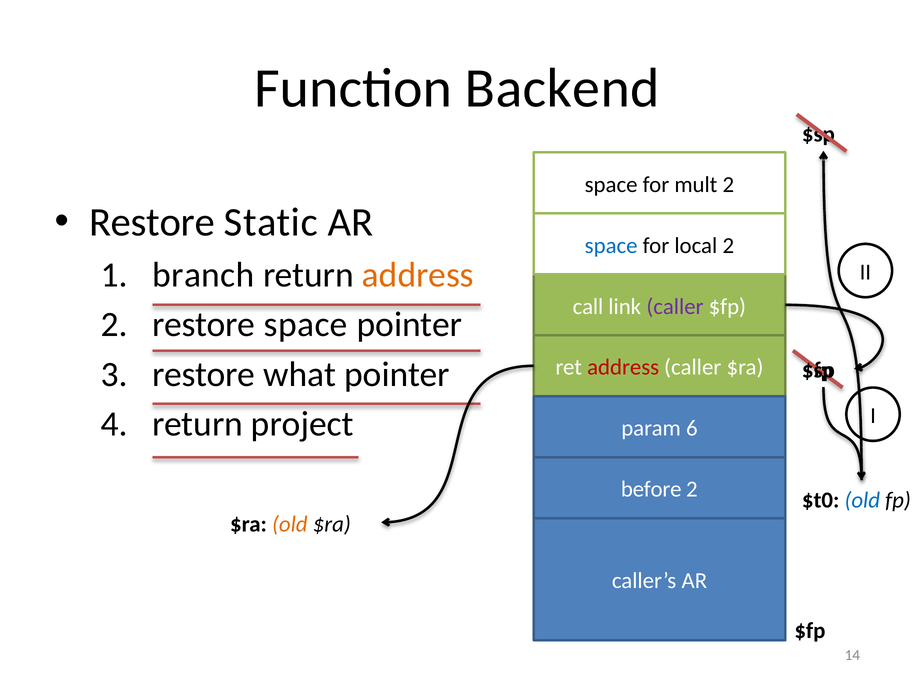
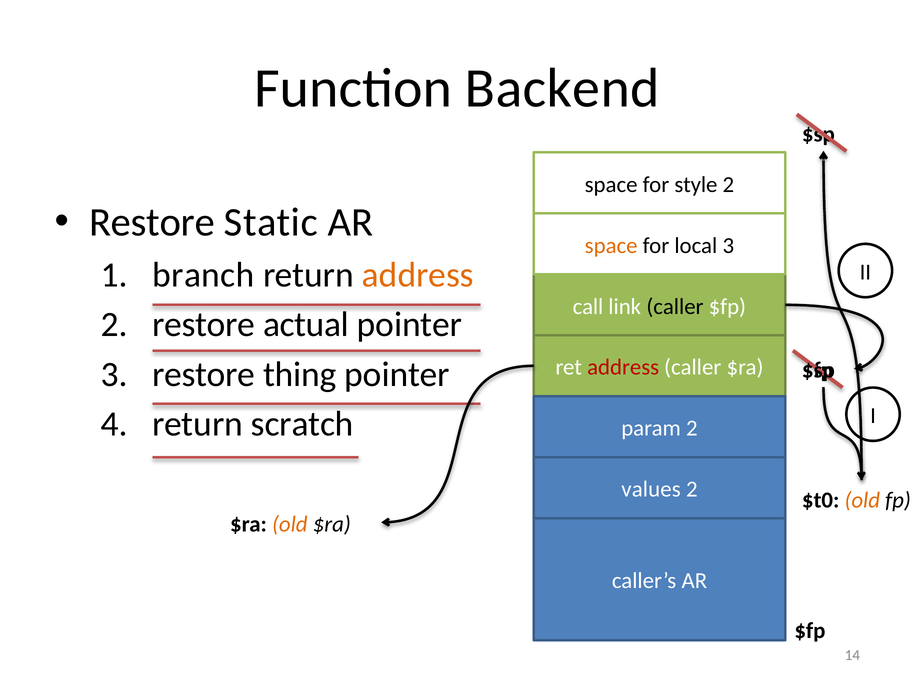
mult: mult -> style
space at (611, 246) colour: blue -> orange
local 2: 2 -> 3
caller at (675, 307) colour: purple -> black
restore space: space -> actual
what: what -> thing
project: project -> scratch
param 6: 6 -> 2
before: before -> values
old at (862, 500) colour: blue -> orange
